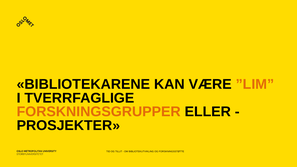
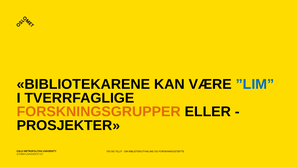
”LIM colour: orange -> blue
